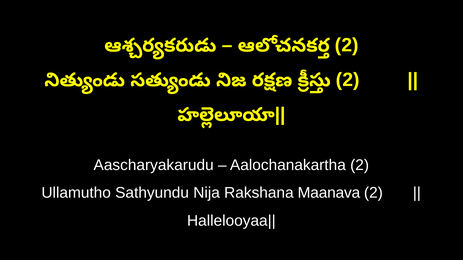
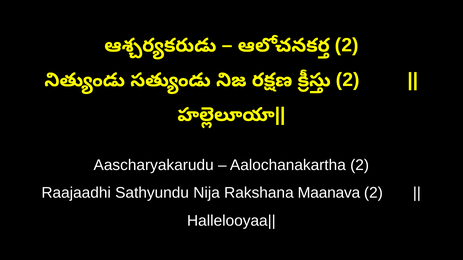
Ullamutho: Ullamutho -> Raajaadhi
